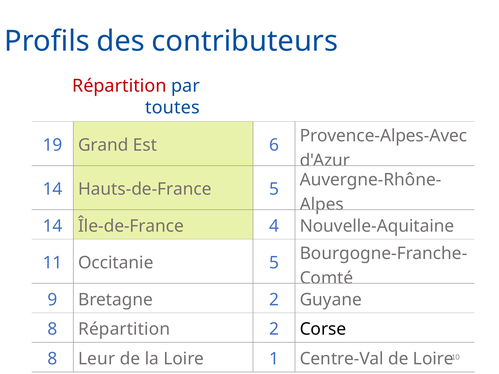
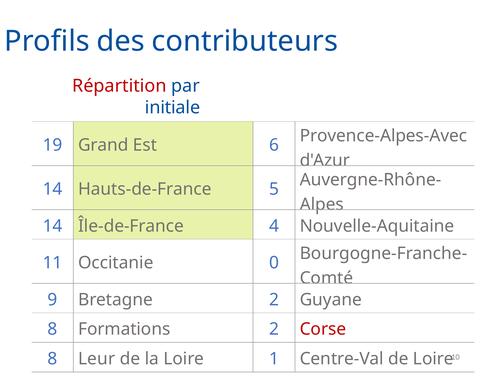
toutes: toutes -> initiale
Occitanie 5: 5 -> 0
8 Répartition: Répartition -> Formations
Corse colour: black -> red
